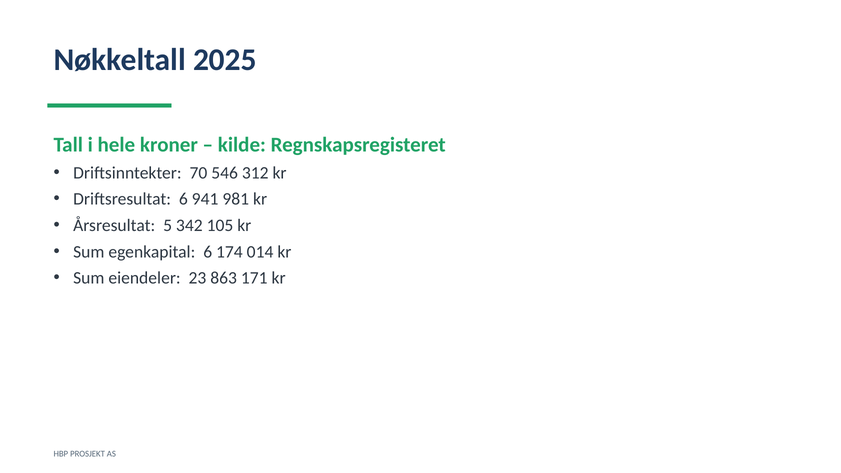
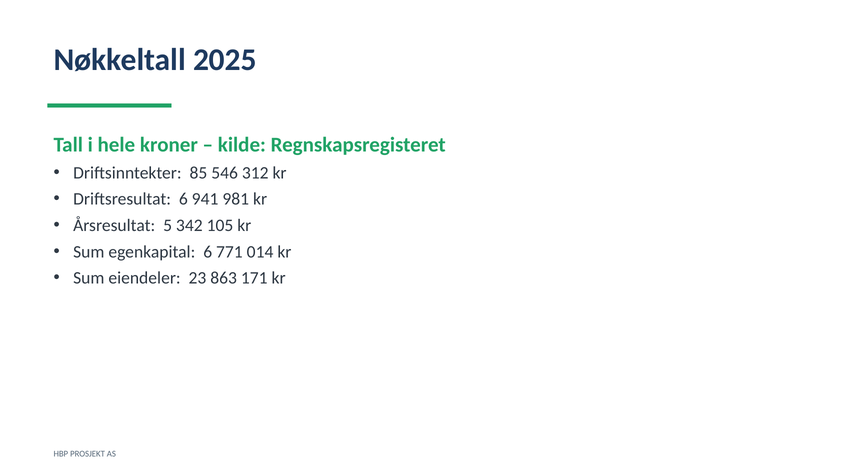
70: 70 -> 85
174: 174 -> 771
